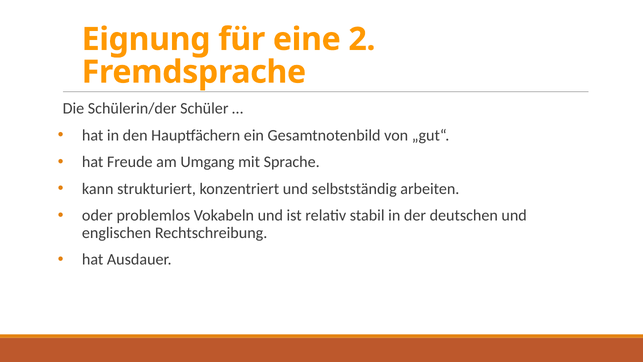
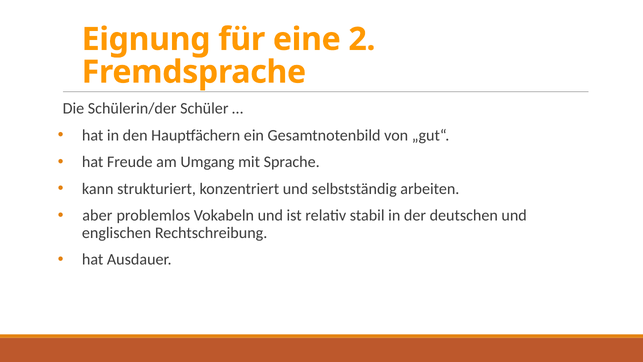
oder: oder -> aber
